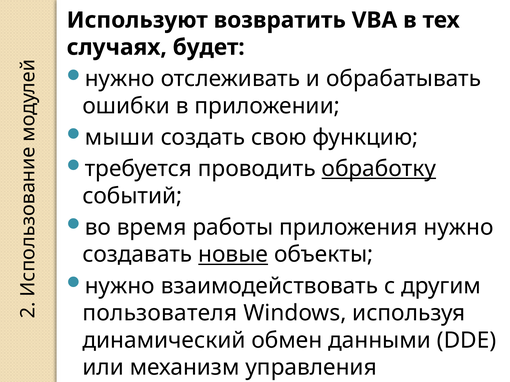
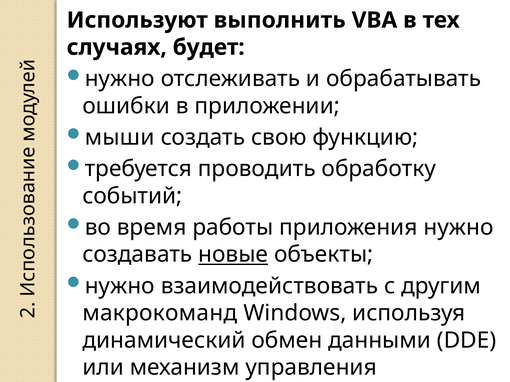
возвратить: возвратить -> выполнить
обработку underline: present -> none
пользователя: пользователя -> макрокоманд
